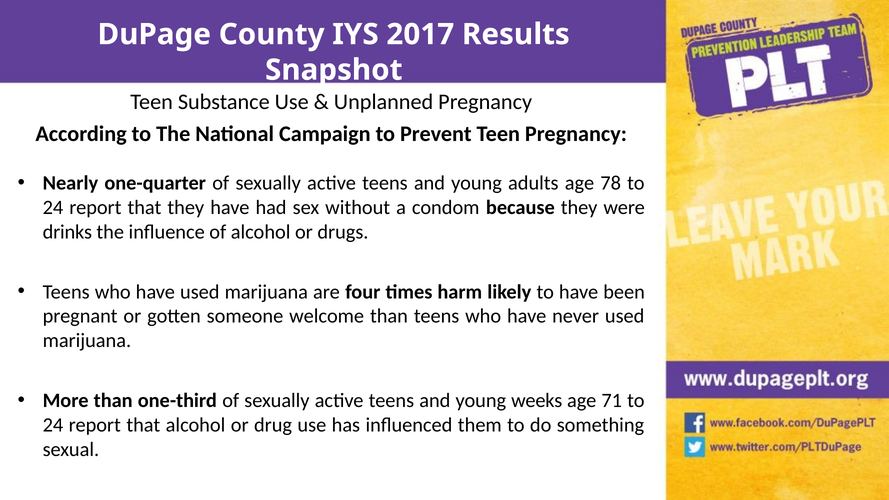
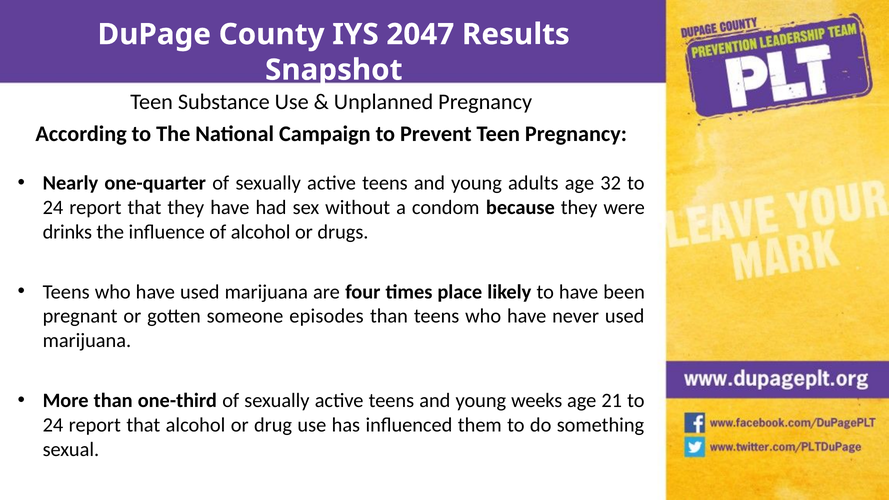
2017: 2017 -> 2047
78: 78 -> 32
harm: harm -> place
welcome: welcome -> episodes
71: 71 -> 21
